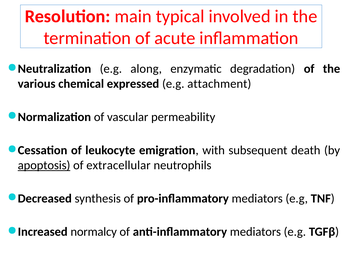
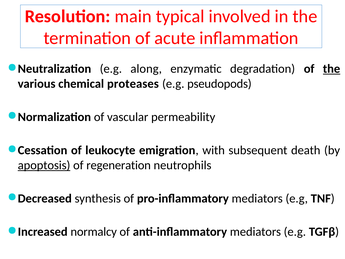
the at (332, 69) underline: none -> present
expressed: expressed -> proteases
attachment: attachment -> pseudopods
extracellular: extracellular -> regeneration
